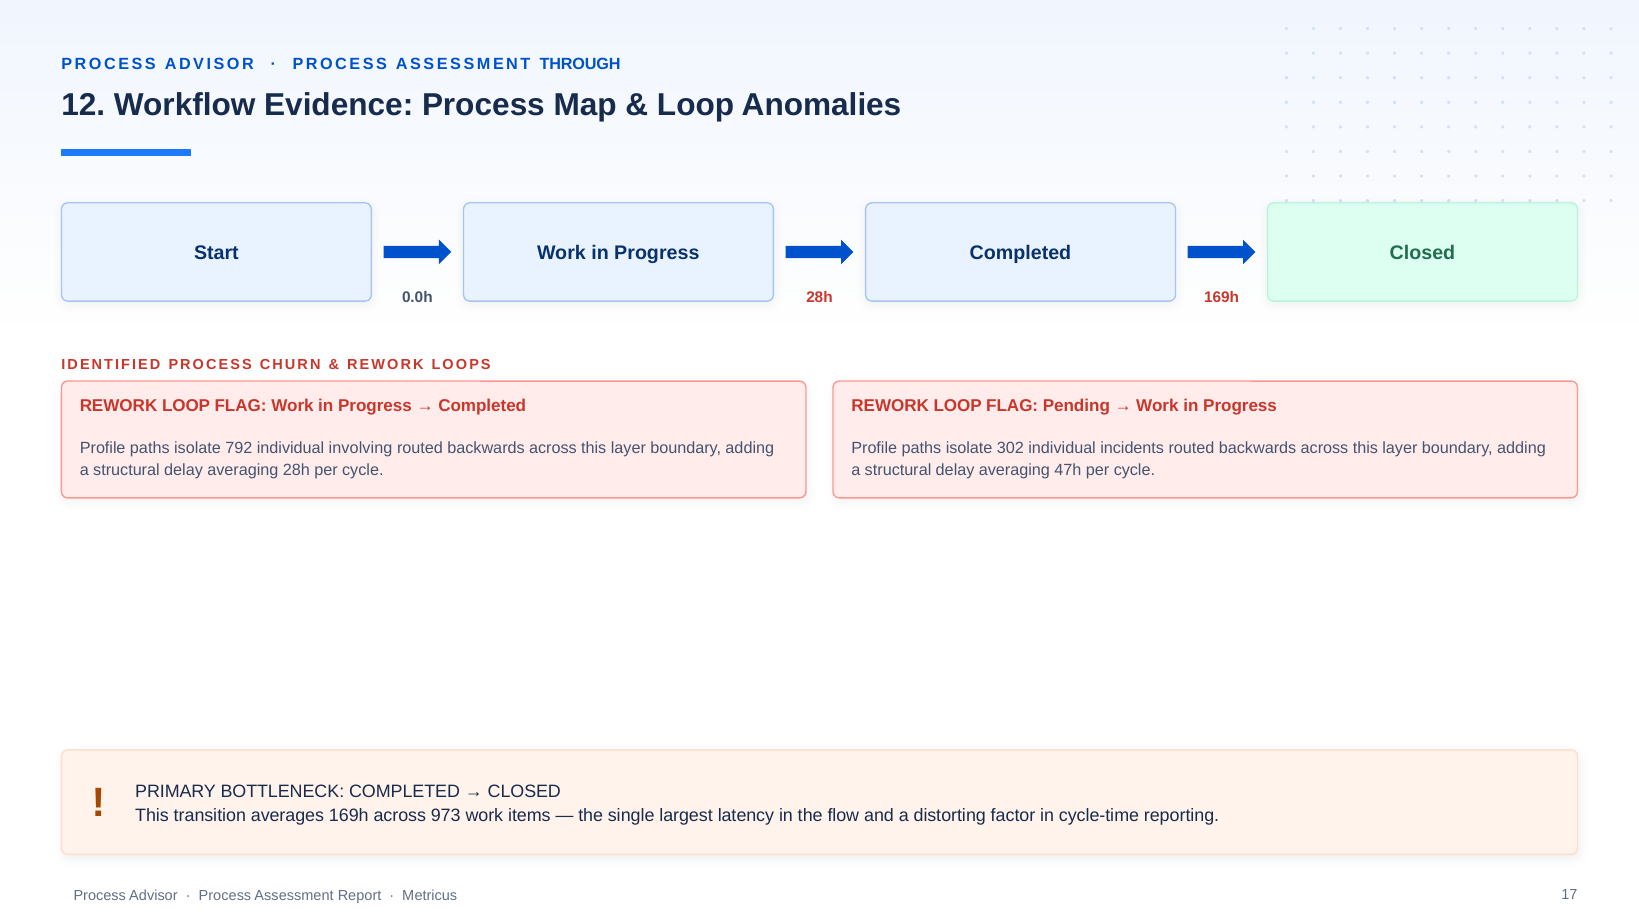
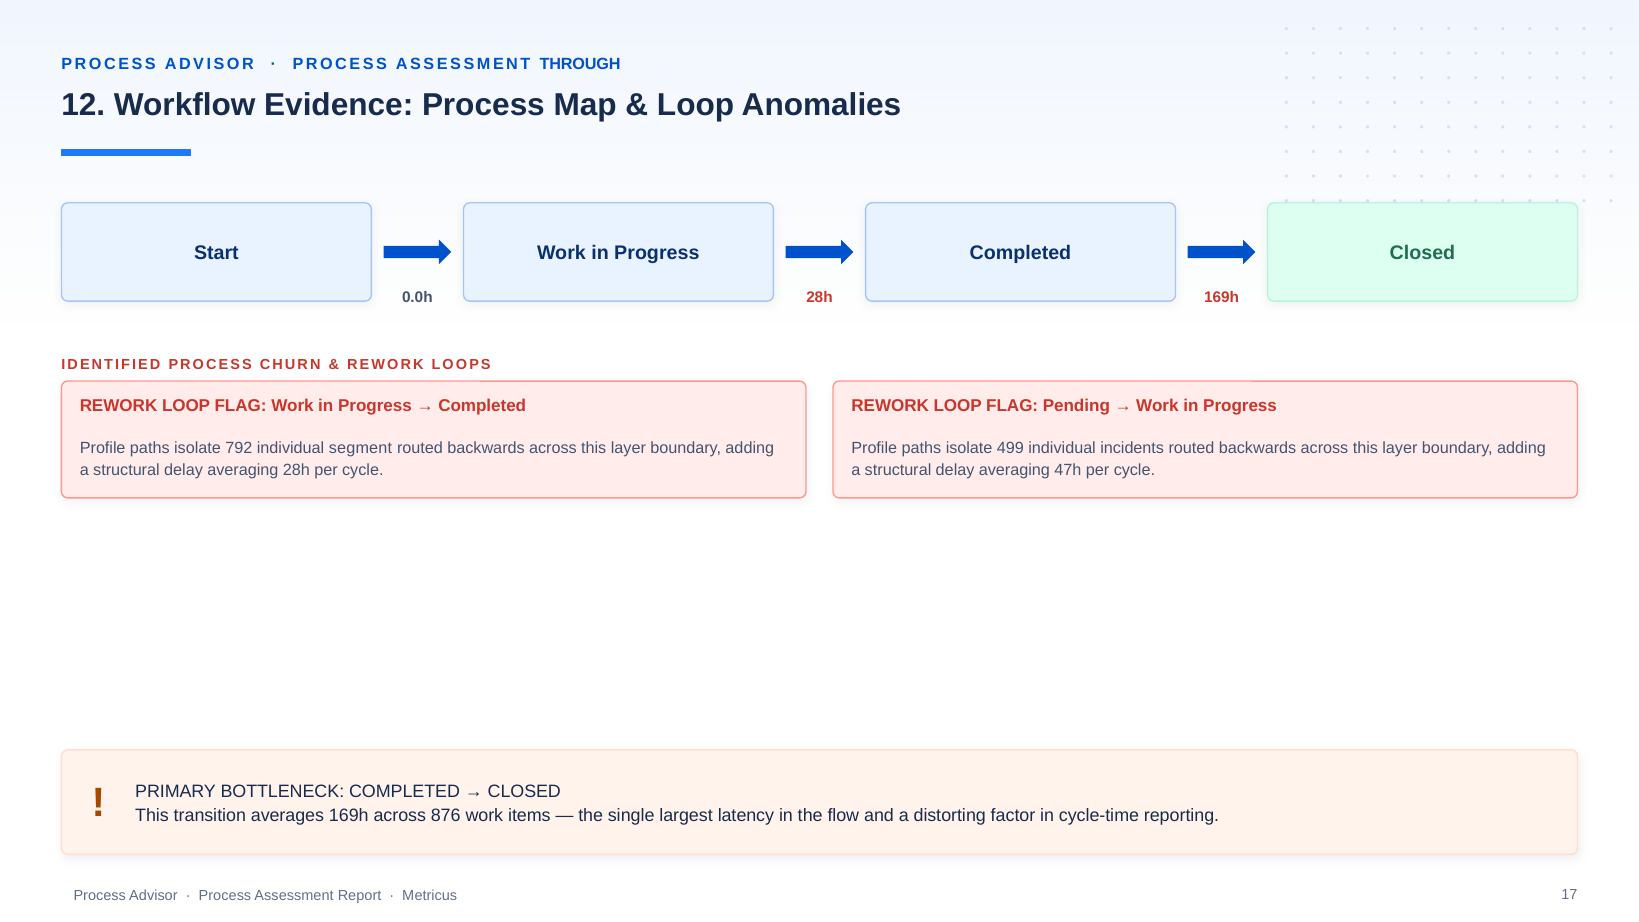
involving: involving -> segment
302: 302 -> 499
973: 973 -> 876
